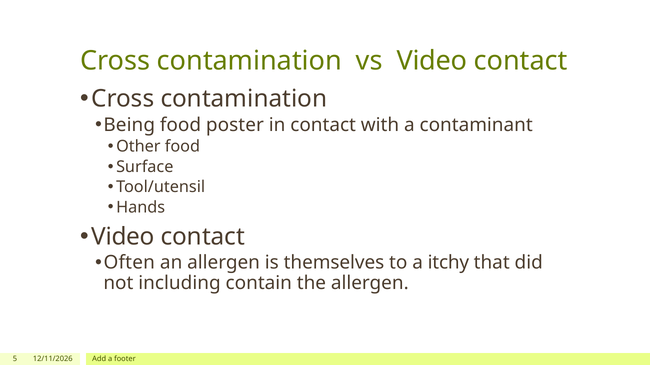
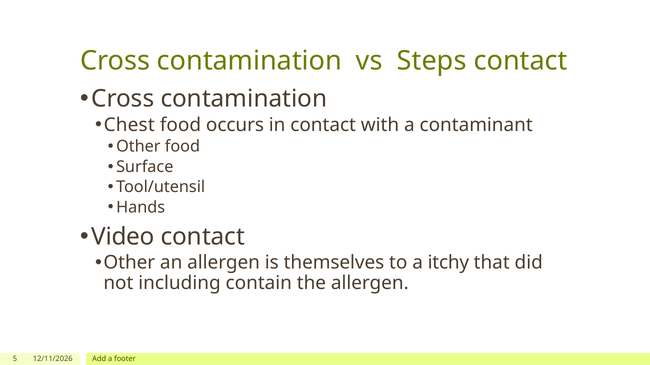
vs Video: Video -> Steps
Being: Being -> Chest
poster: poster -> occurs
Often at (129, 263): Often -> Other
